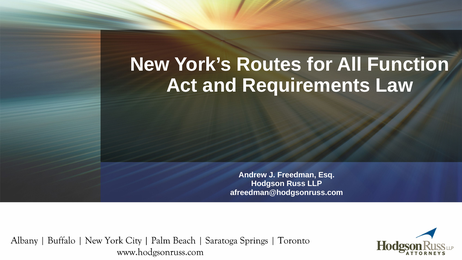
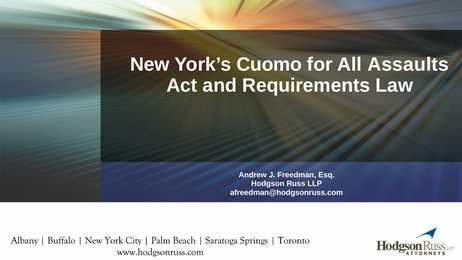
Routes: Routes -> Cuomo
Function: Function -> Assaults
